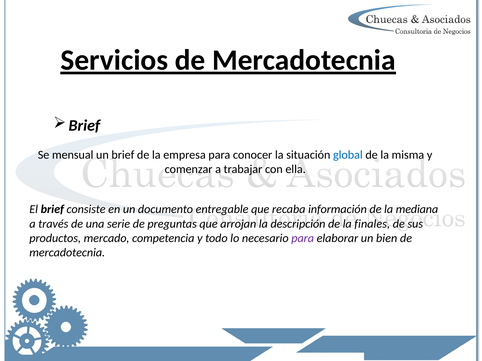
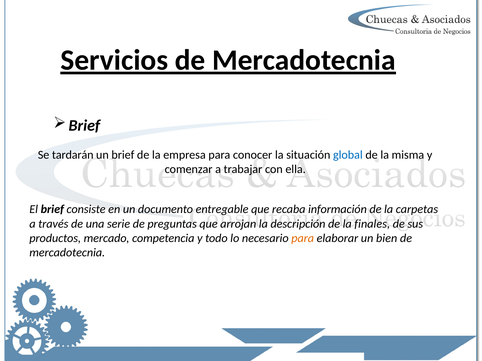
mensual: mensual -> tardarán
mediana: mediana -> carpetas
para at (303, 239) colour: purple -> orange
